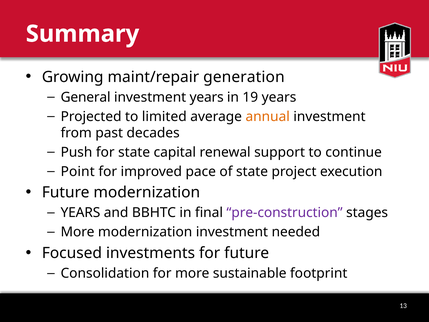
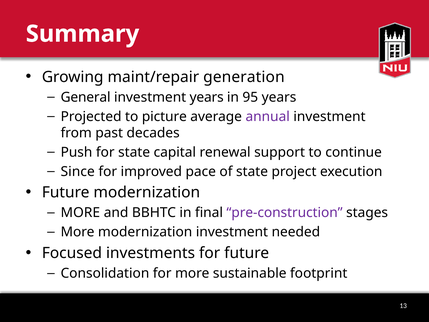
19: 19 -> 95
limited: limited -> picture
annual colour: orange -> purple
Point: Point -> Since
YEARS at (80, 213): YEARS -> MORE
